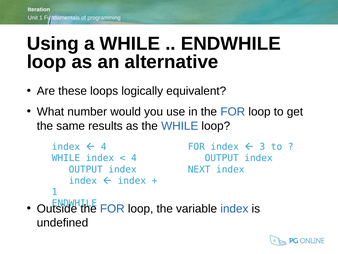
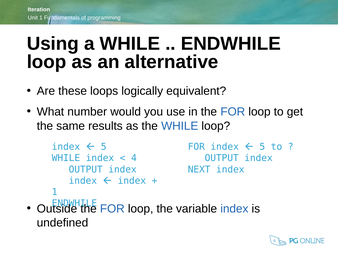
3 at (262, 147): 3 -> 5
4 at (104, 147): 4 -> 5
